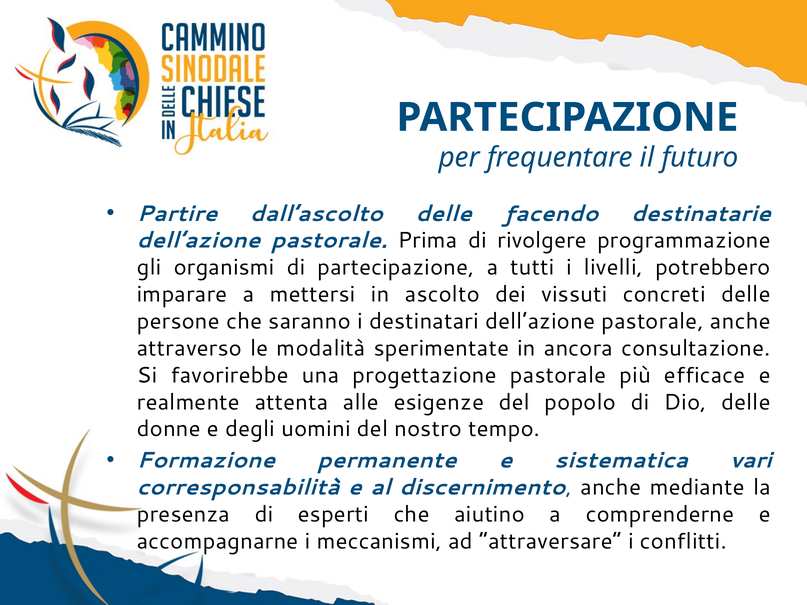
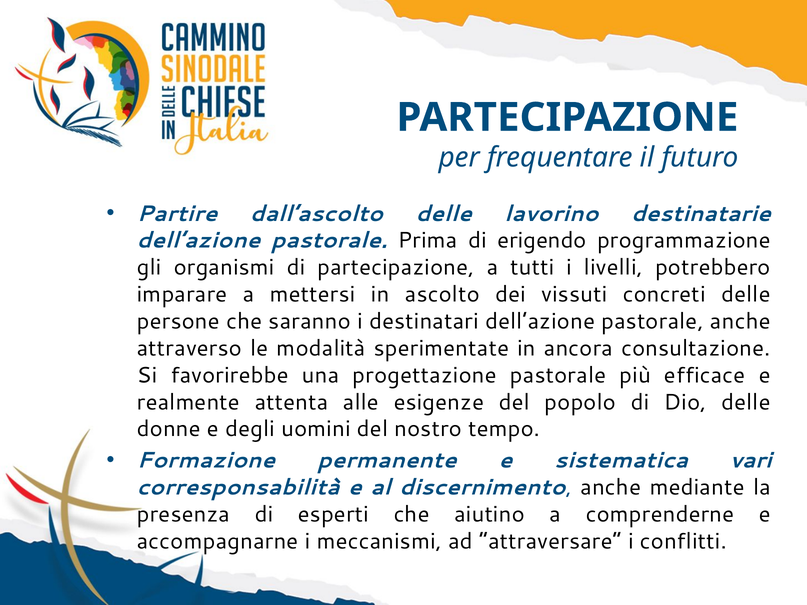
facendo: facendo -> lavorino
rivolgere: rivolgere -> erigendo
